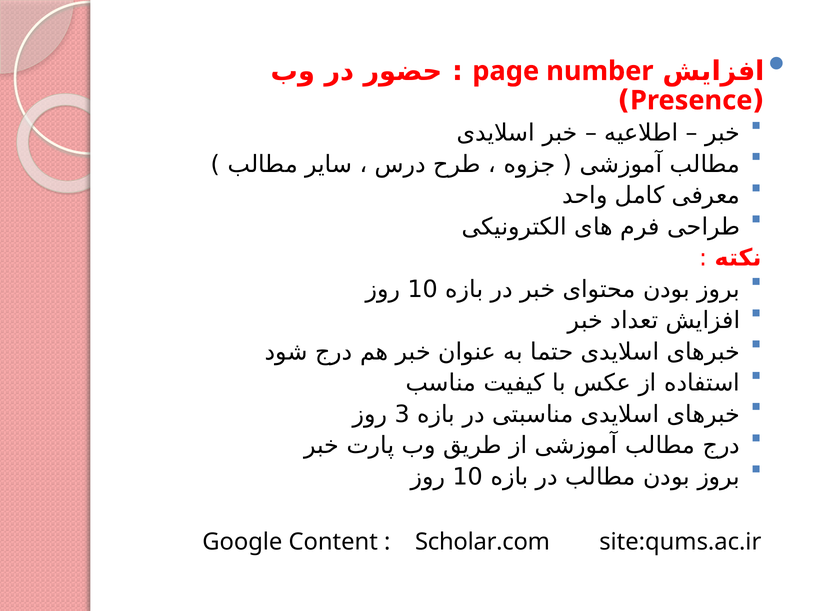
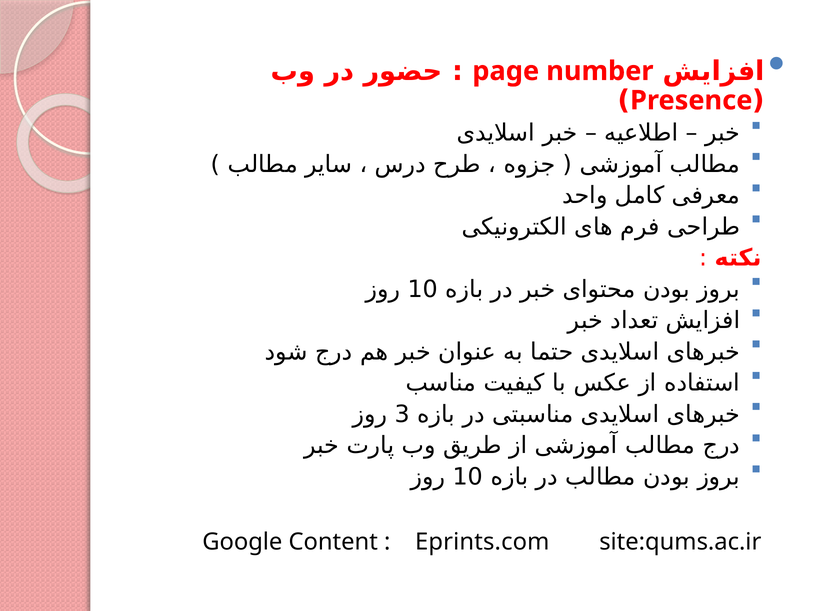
Scholar.com: Scholar.com -> Eprints.com
